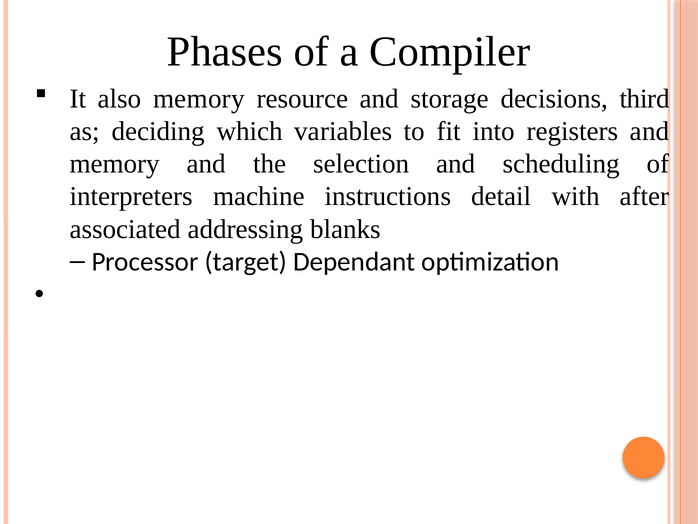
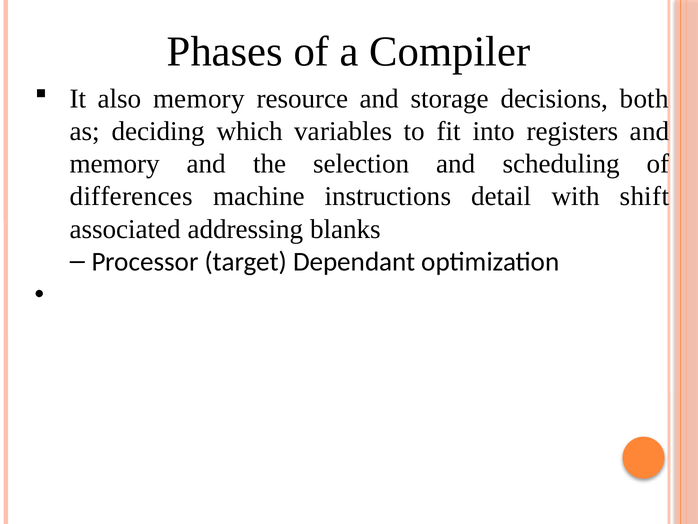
third: third -> both
interpreters: interpreters -> differences
after: after -> shift
